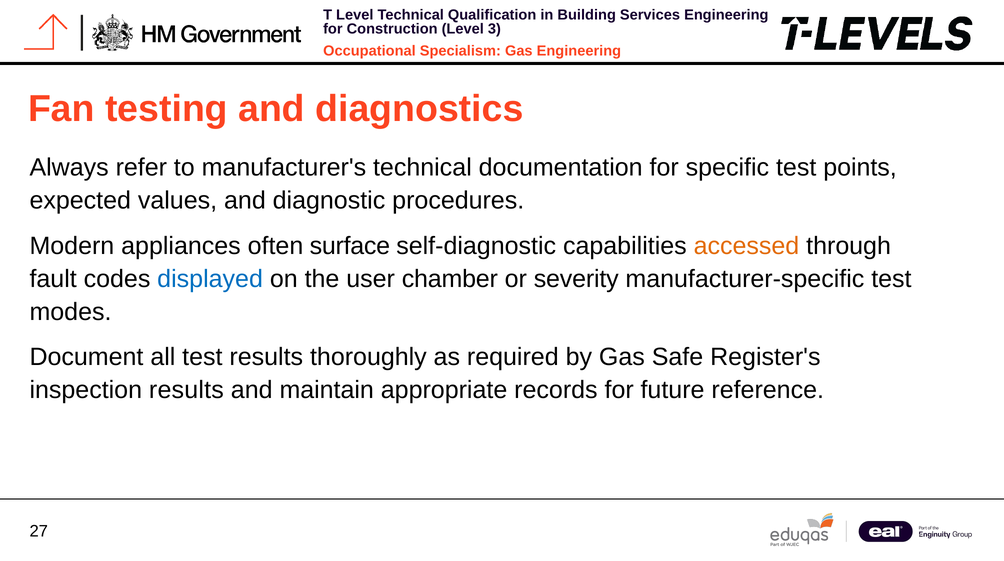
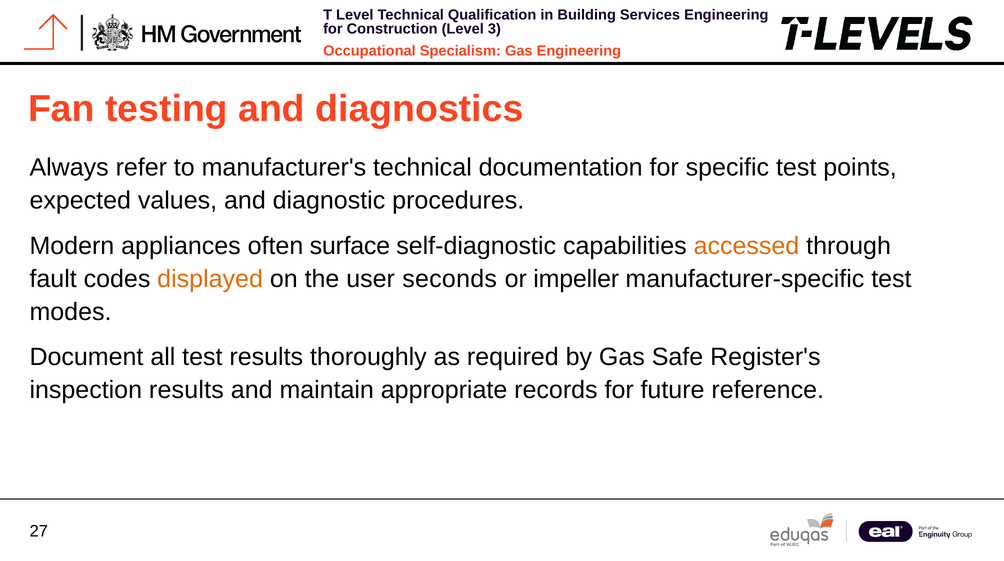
displayed colour: blue -> orange
chamber: chamber -> seconds
severity: severity -> impeller
